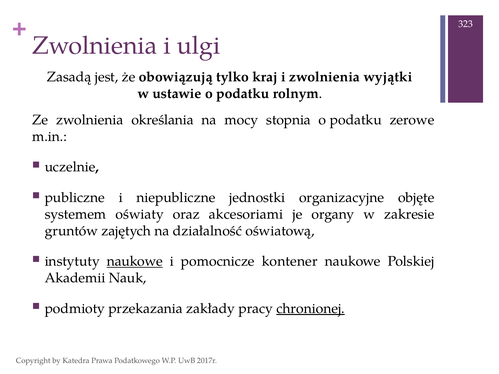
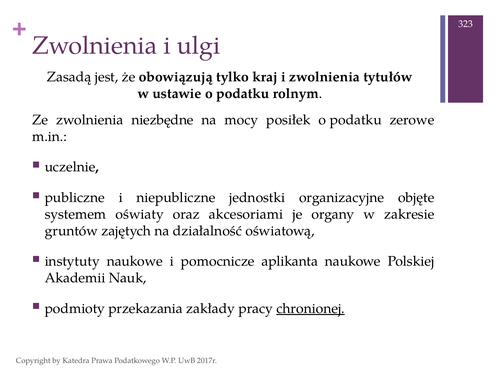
wyjątki: wyjątki -> tytułów
określania: określania -> niezbędne
stopnia: stopnia -> posiłek
naukowe at (135, 261) underline: present -> none
kontener: kontener -> aplikanta
